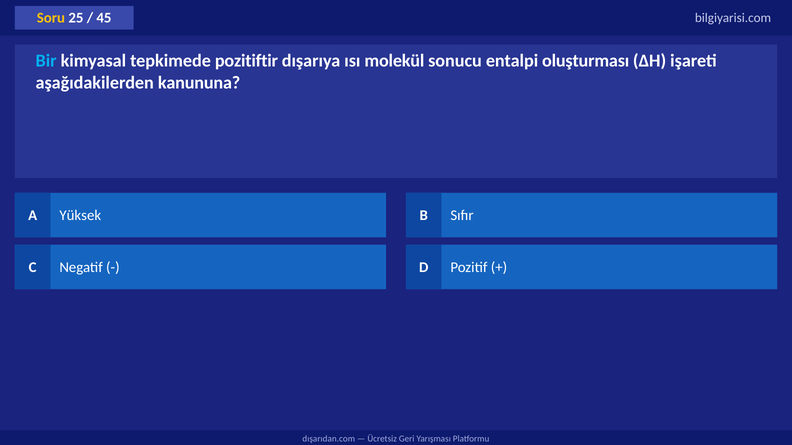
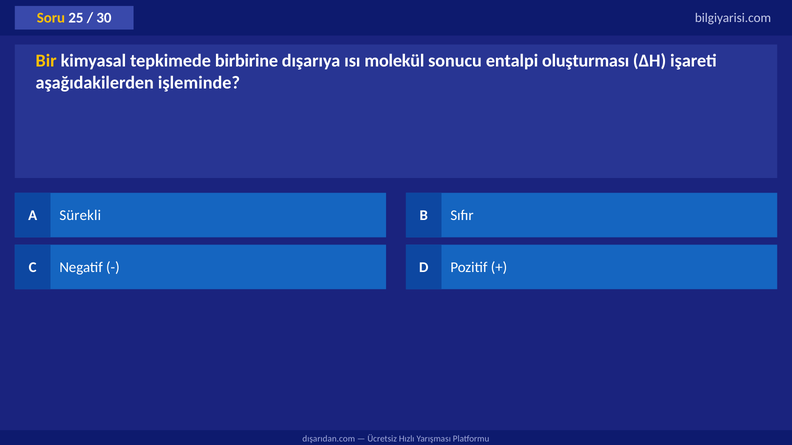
45: 45 -> 30
Bir colour: light blue -> yellow
pozitiftir: pozitiftir -> birbirine
kanununa: kanununa -> işleminde
Yüksek: Yüksek -> Sürekli
Geri: Geri -> Hızlı
